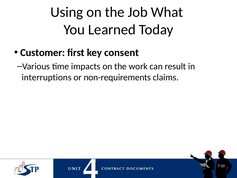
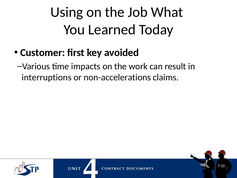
consent: consent -> avoided
non-requirements: non-requirements -> non-accelerations
